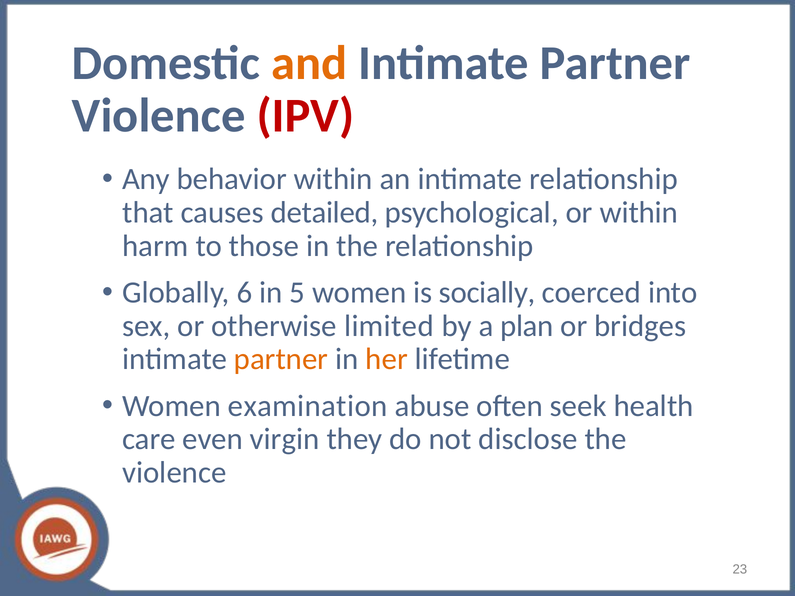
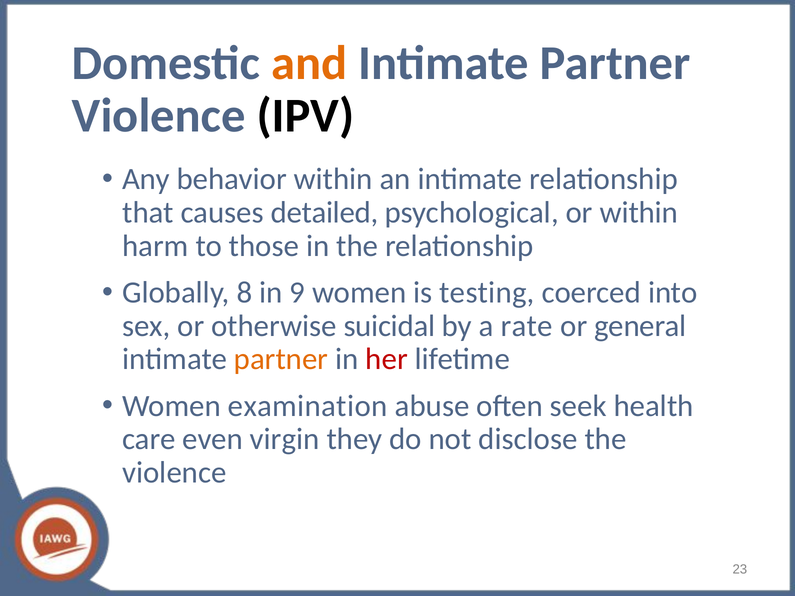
IPV colour: red -> black
6: 6 -> 8
5: 5 -> 9
socially: socially -> testing
limited: limited -> suicidal
plan: plan -> rate
bridges: bridges -> general
her colour: orange -> red
